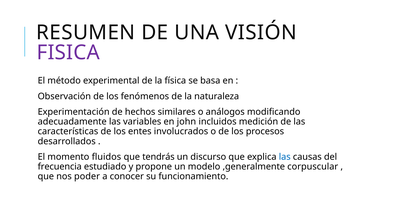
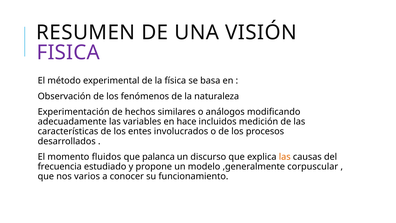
john: john -> hace
tendrás: tendrás -> palanca
las at (285, 157) colour: blue -> orange
poder: poder -> varios
